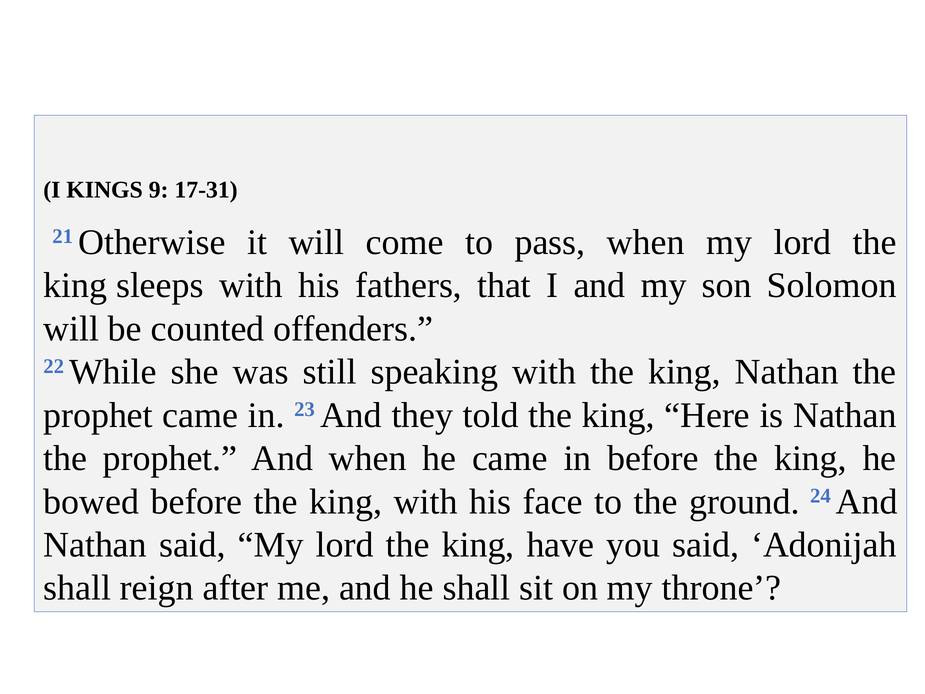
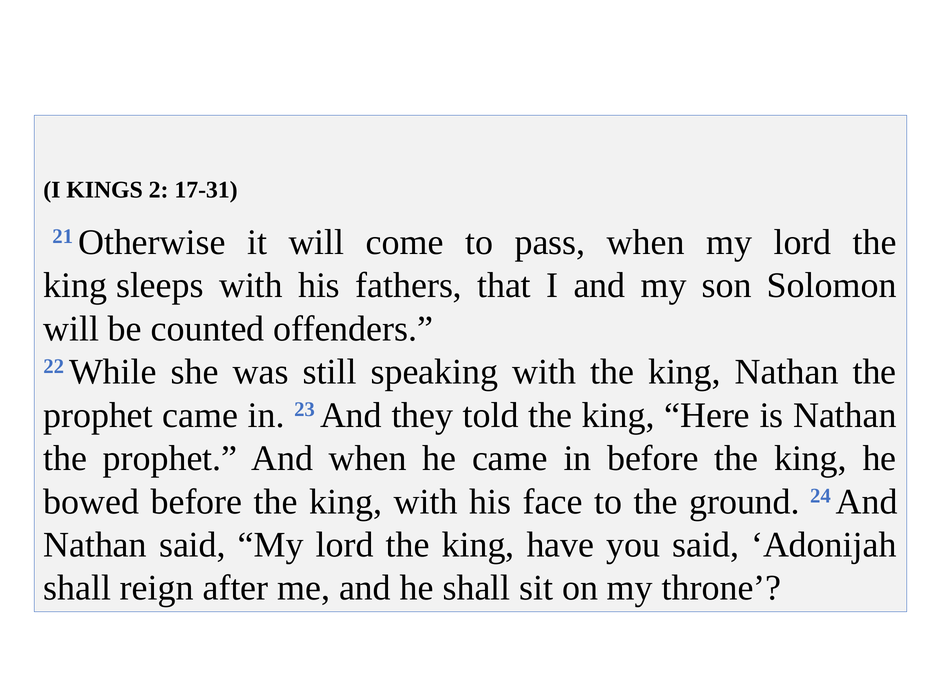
9: 9 -> 2
